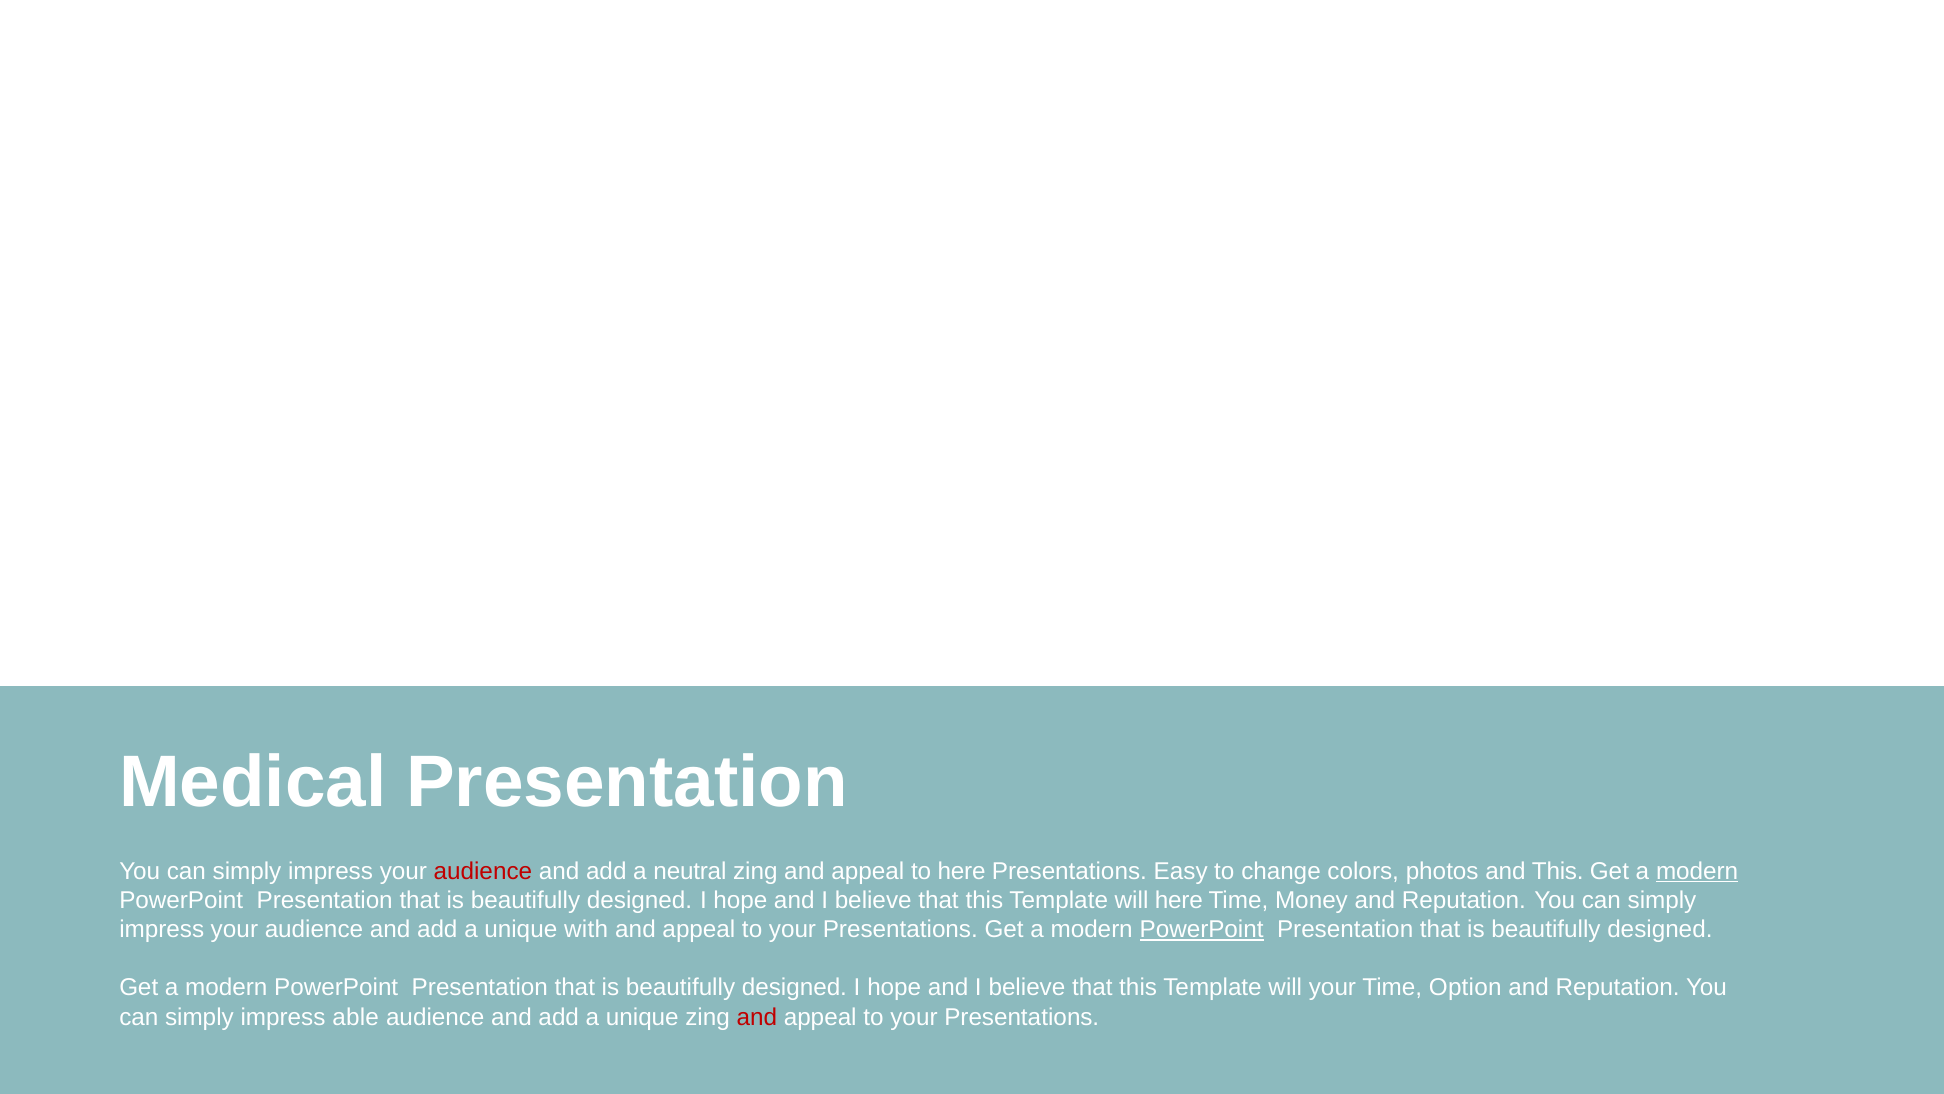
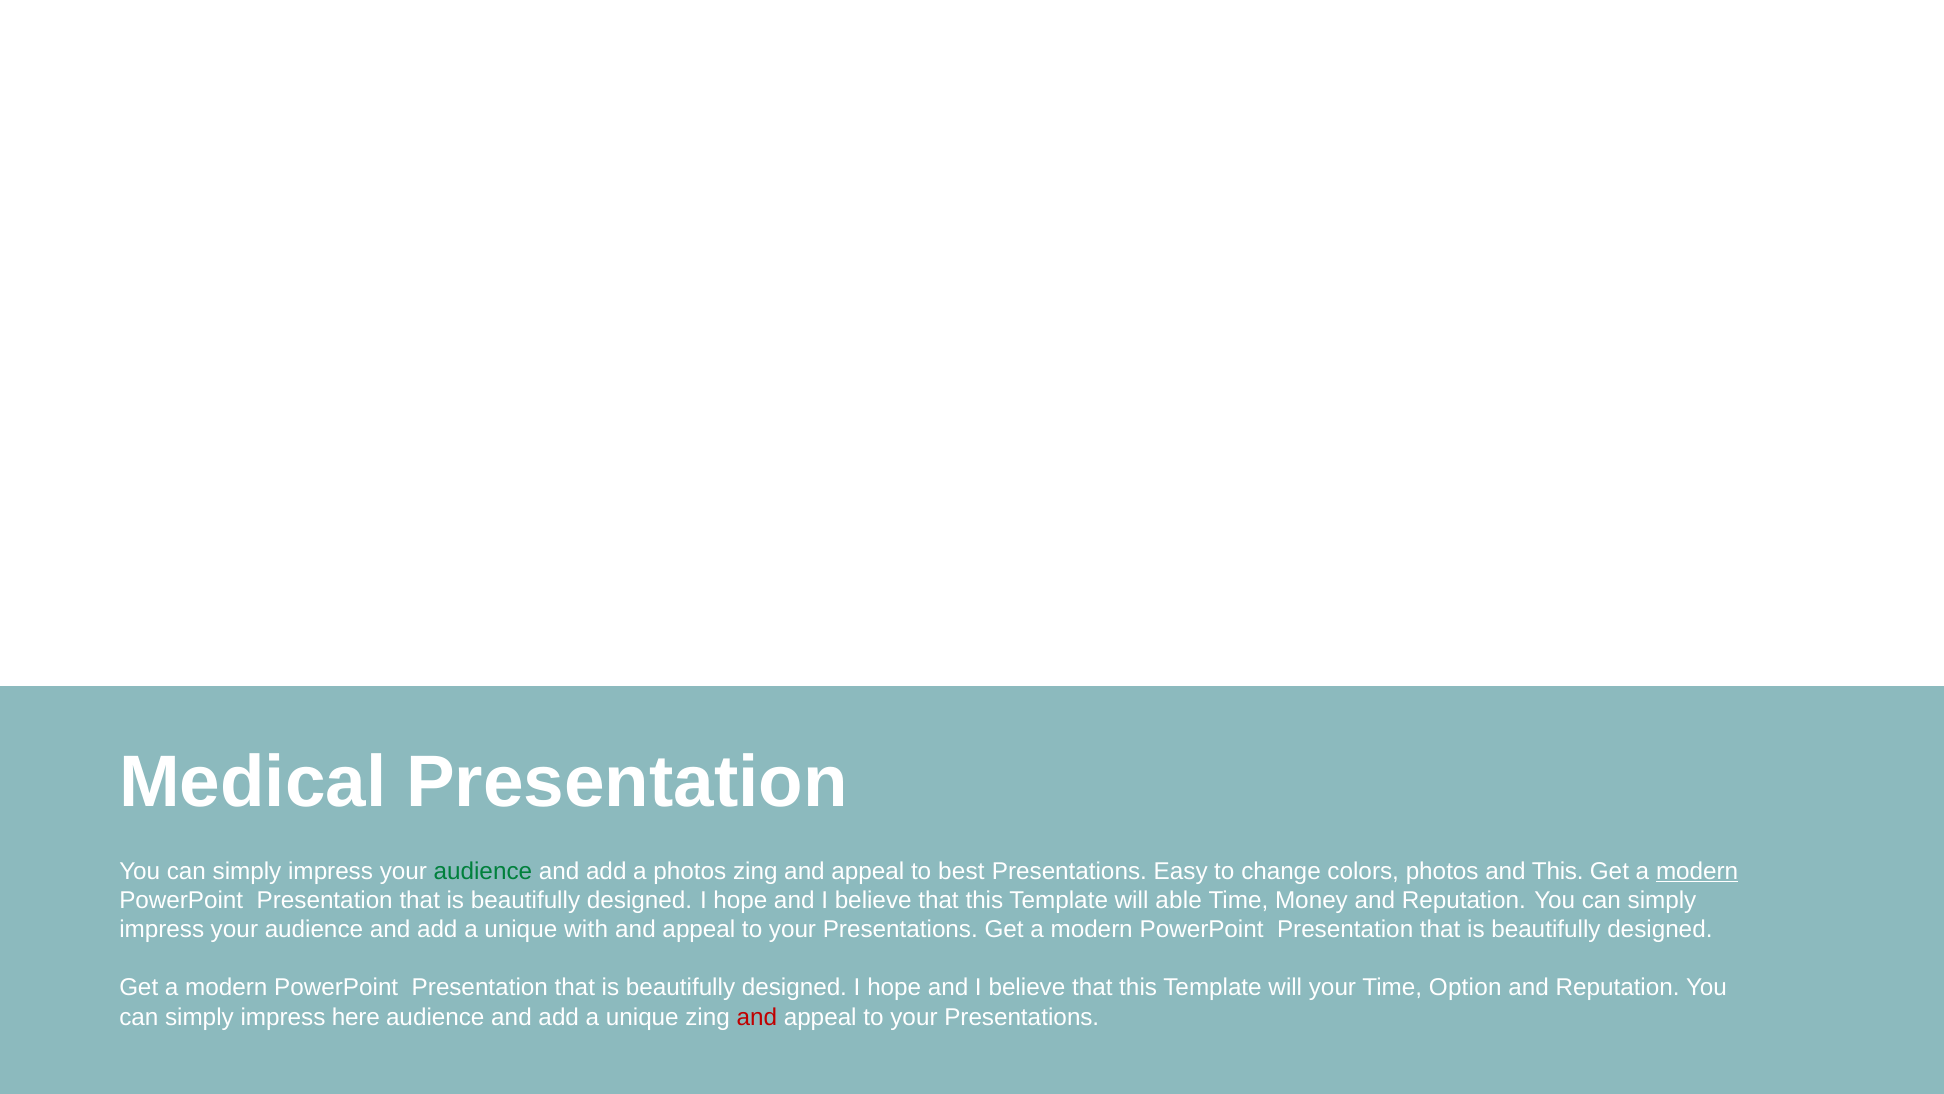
audience at (483, 871) colour: red -> green
a neutral: neutral -> photos
to here: here -> best
will here: here -> able
PowerPoint at (1202, 929) underline: present -> none
able: able -> here
